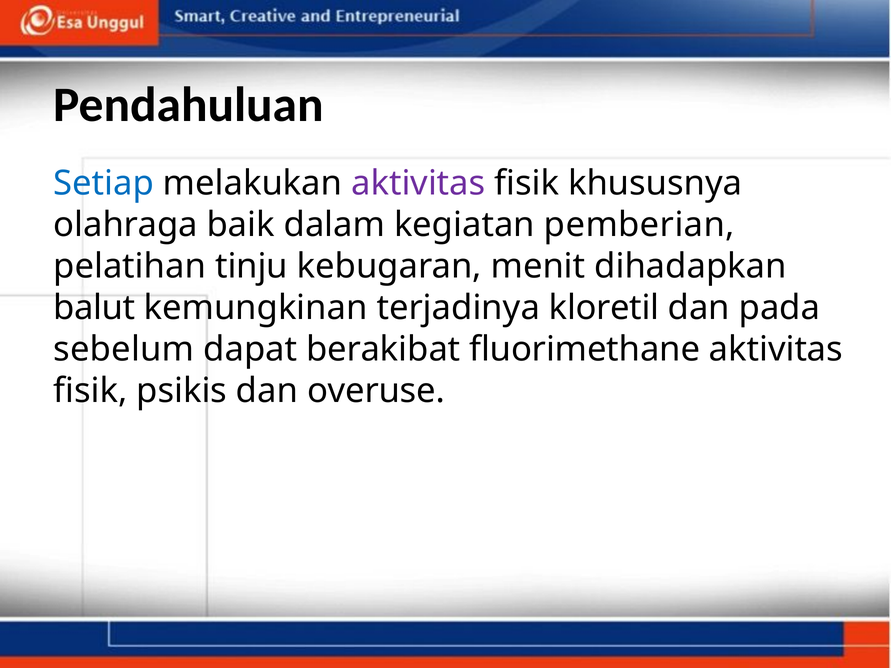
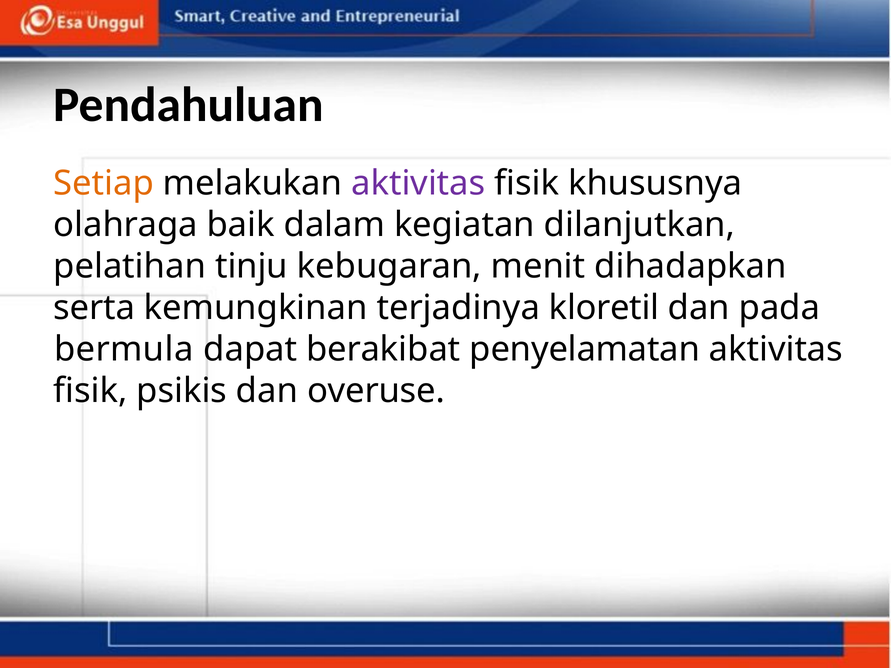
Setiap colour: blue -> orange
pemberian: pemberian -> dilanjutkan
balut: balut -> serta
sebelum: sebelum -> bermula
fluorimethane: fluorimethane -> penyelamatan
